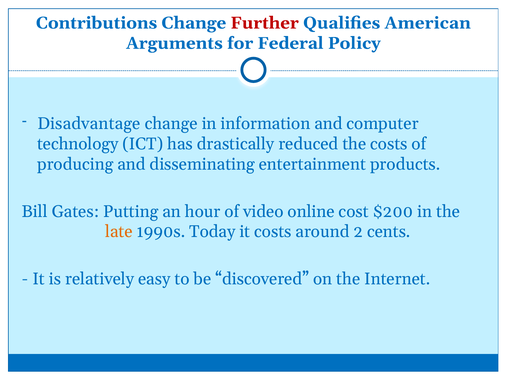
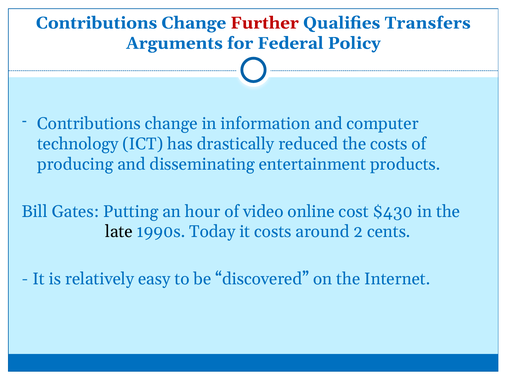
American: American -> Transfers
Disadvantage at (89, 124): Disadvantage -> Contributions
$200: $200 -> $430
late colour: orange -> black
